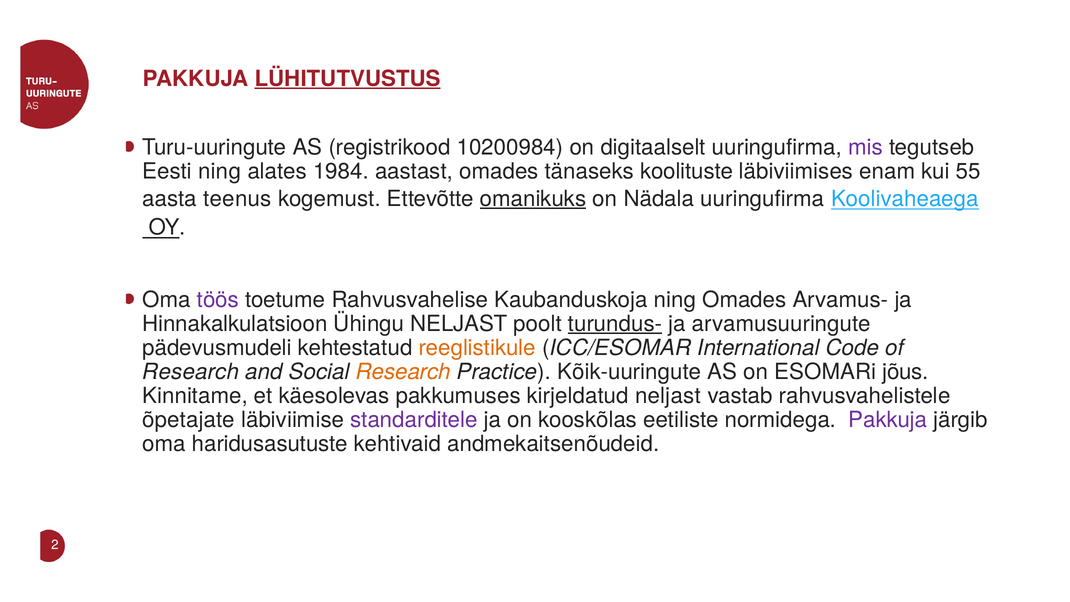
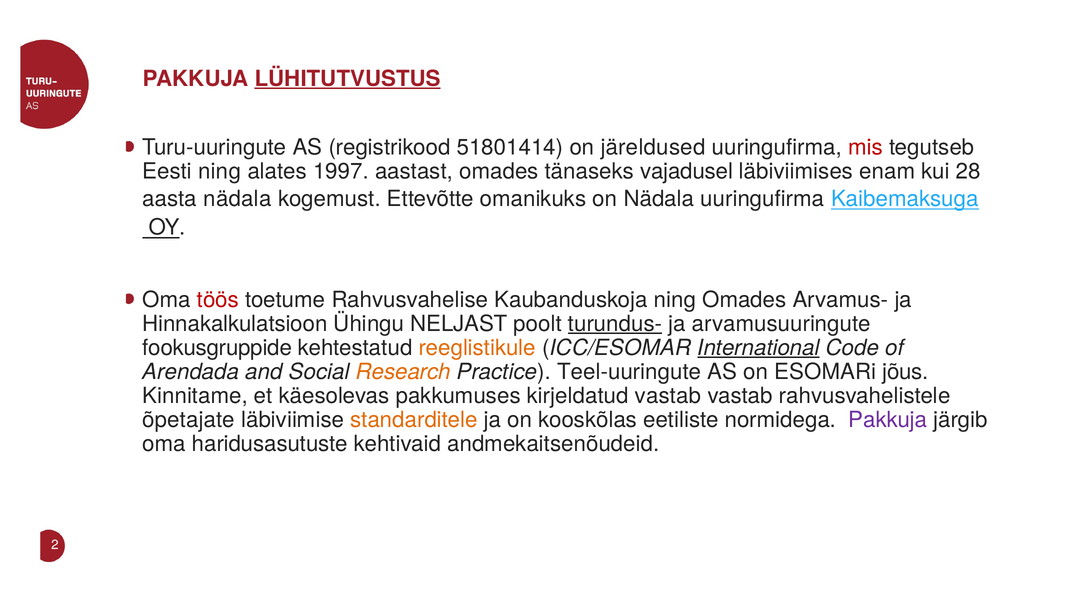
10200984: 10200984 -> 51801414
digitaalselt: digitaalselt -> järeldused
mis colour: purple -> red
1984: 1984 -> 1997
koolituste: koolituste -> vajadusel
55: 55 -> 28
aasta teenus: teenus -> nädala
omanikuks underline: present -> none
Koolivaheaega: Koolivaheaega -> Kaibemaksuga
töös colour: purple -> red
pädevusmudeli: pädevusmudeli -> fookusgruppide
International underline: none -> present
Research at (191, 372): Research -> Arendada
Kõik-uuringute: Kõik-uuringute -> Teel-uuringute
kirjeldatud neljast: neljast -> vastab
standarditele colour: purple -> orange
